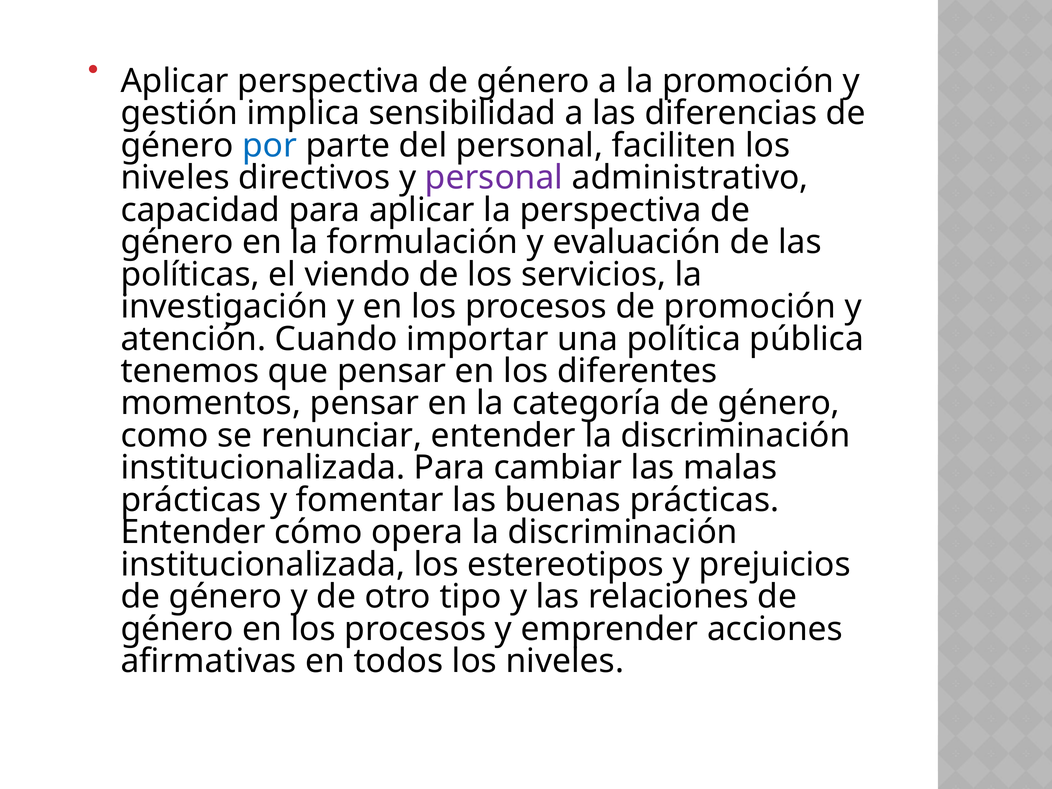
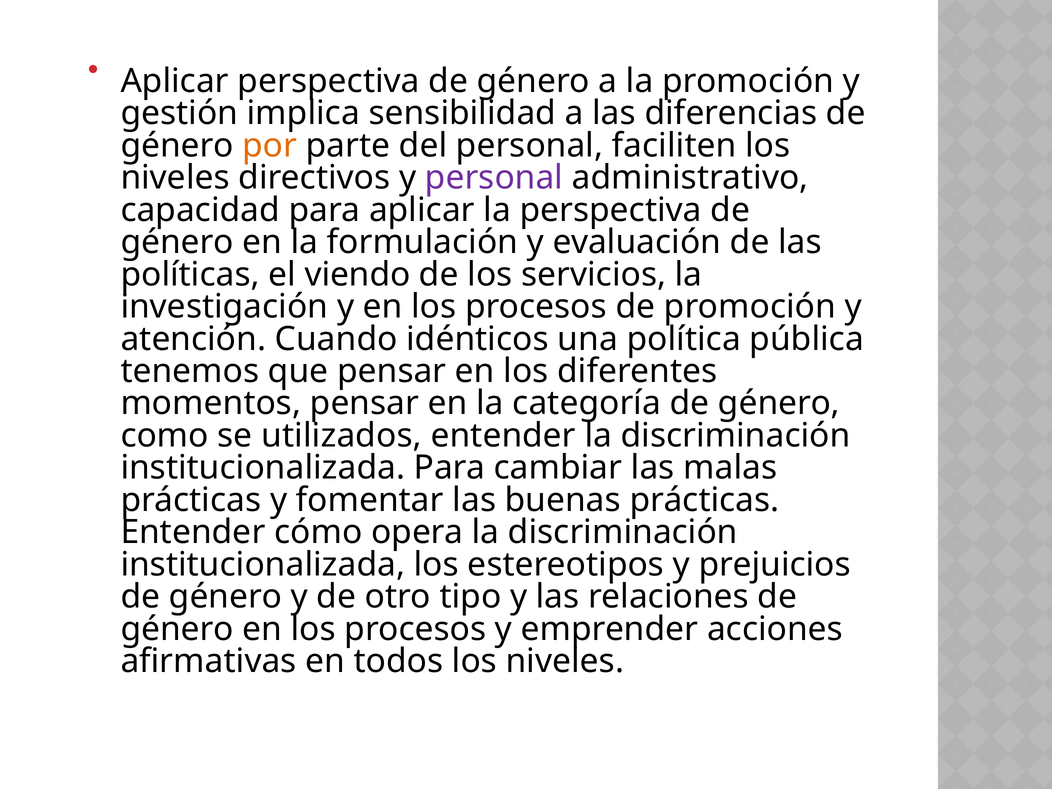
por colour: blue -> orange
importar: importar -> idénticos
renunciar: renunciar -> utilizados
